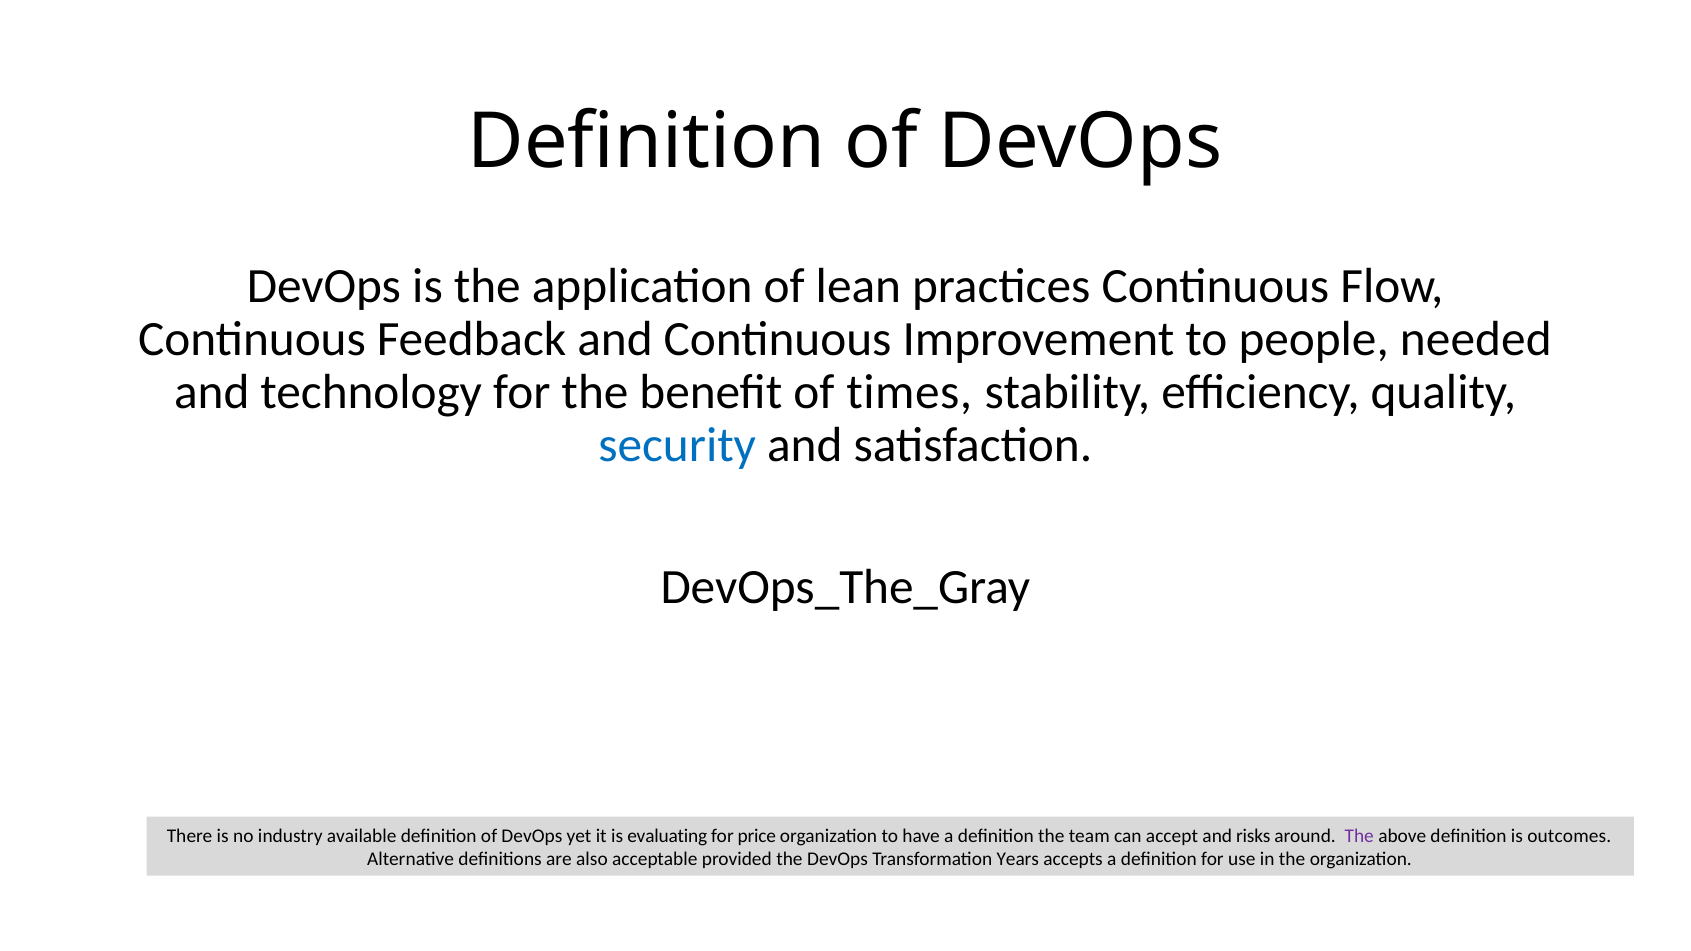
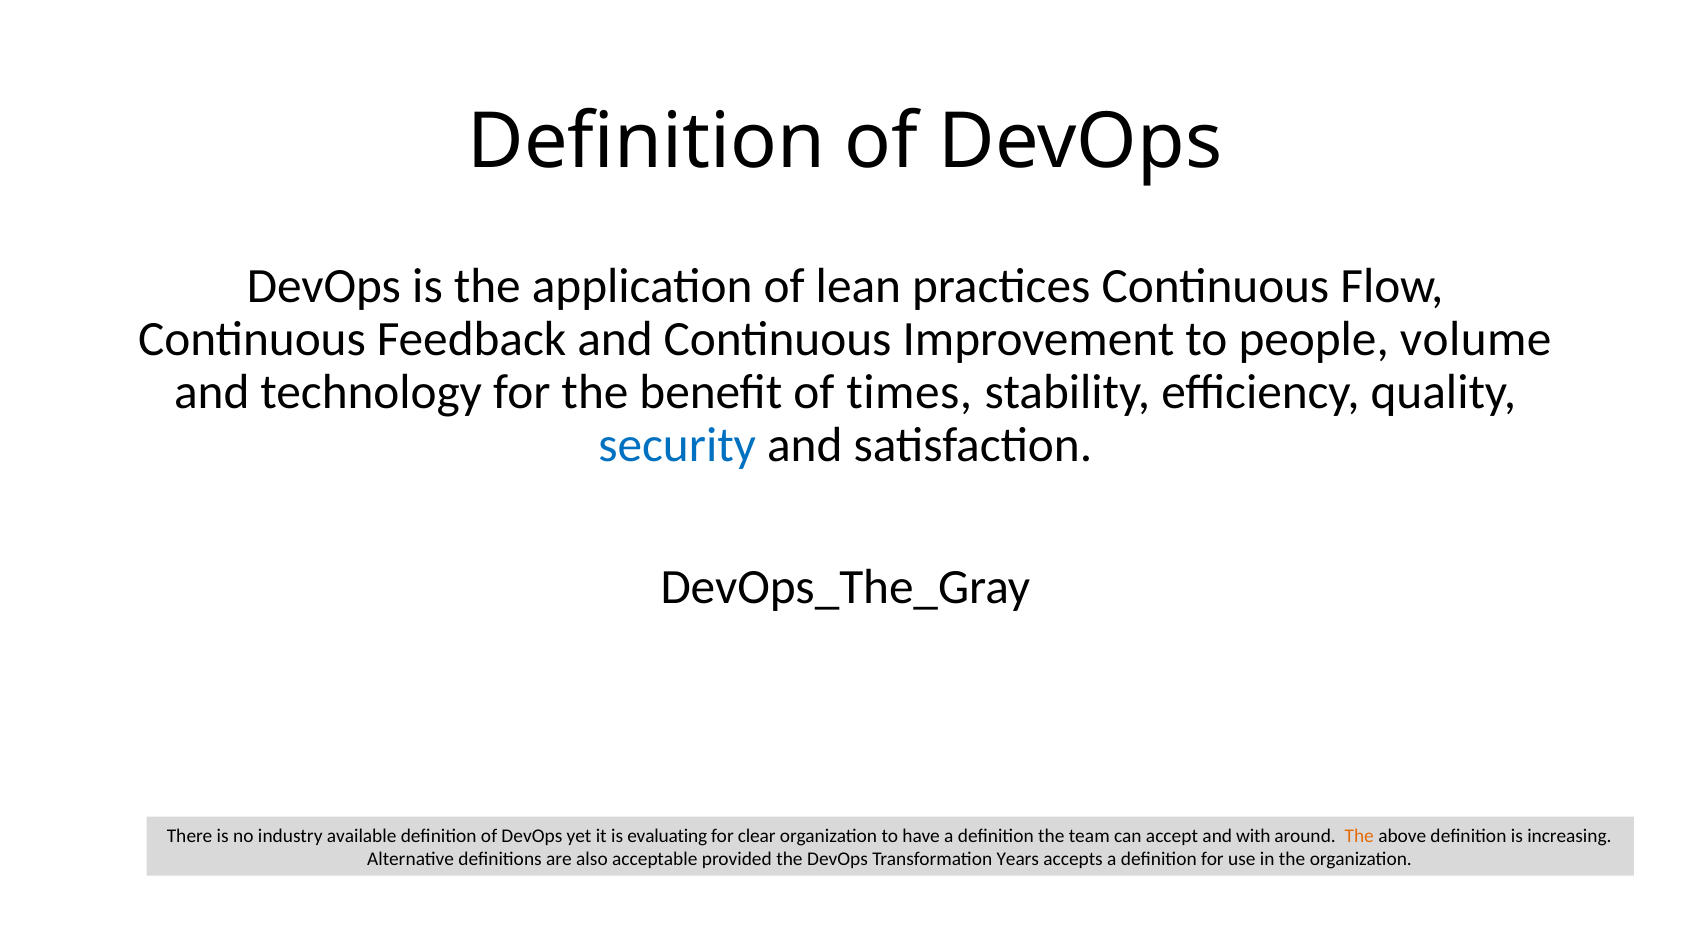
needed: needed -> volume
price: price -> clear
risks: risks -> with
The at (1359, 836) colour: purple -> orange
outcomes: outcomes -> increasing
